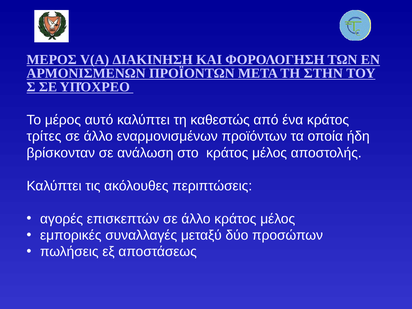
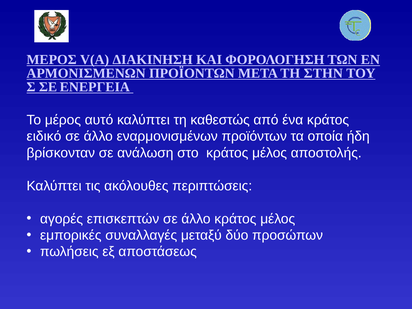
ΥΠΌΧΡΕΟ: ΥΠΌΧΡΕΟ -> ΕΝΕΡΓΕΙΑ
τρίτες: τρίτες -> ειδικό
